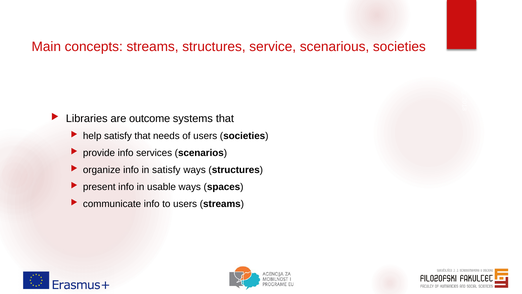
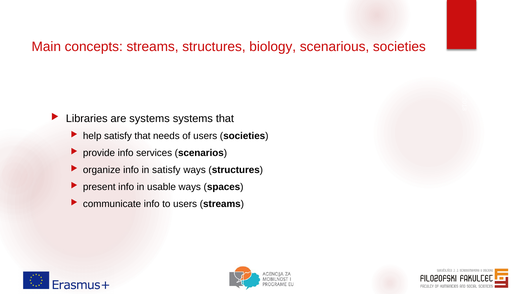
service: service -> biology
are outcome: outcome -> systems
